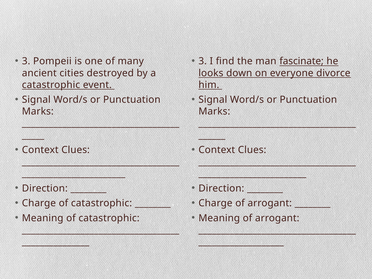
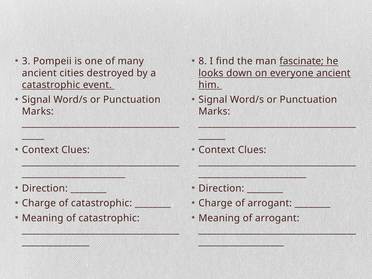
3 at (203, 61): 3 -> 8
everyone divorce: divorce -> ancient
